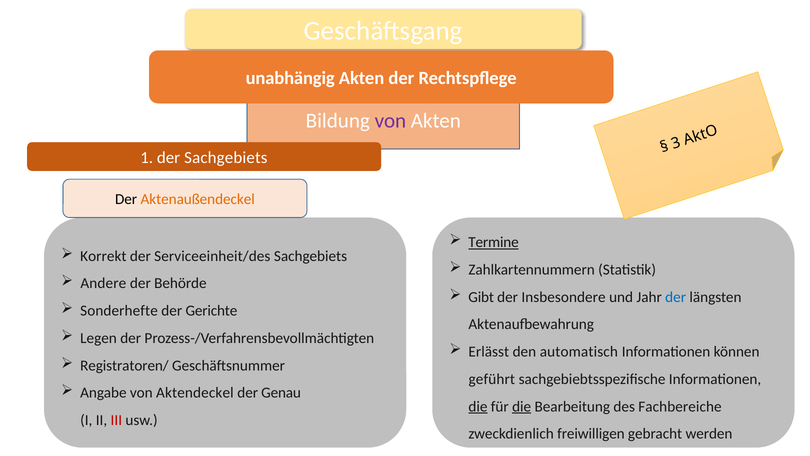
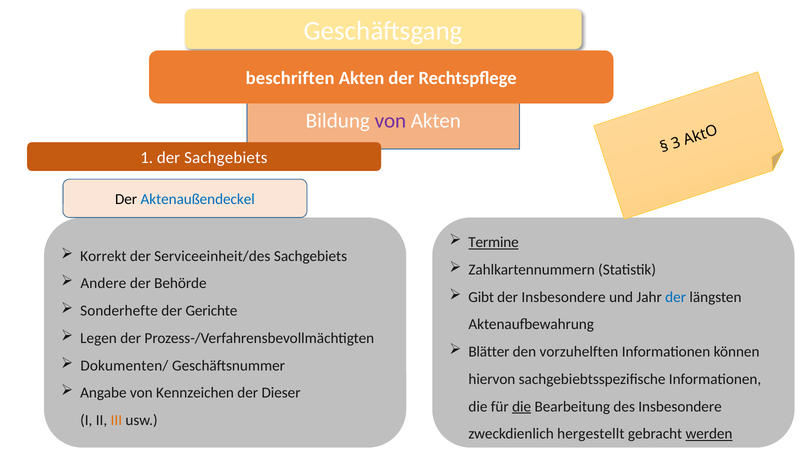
unabhängig: unabhängig -> beschriften
Aktenaußendeckel colour: orange -> blue
Erlässt: Erlässt -> Blätter
automatisch: automatisch -> vorzuhelften
Registratoren/: Registratoren/ -> Dokumenten/
geführt: geführt -> hiervon
Aktendeckel: Aktendeckel -> Kennzeichen
Genau: Genau -> Dieser
die at (478, 406) underline: present -> none
des Fachbereiche: Fachbereiche -> Insbesondere
III colour: red -> orange
freiwilligen: freiwilligen -> hergestellt
werden underline: none -> present
